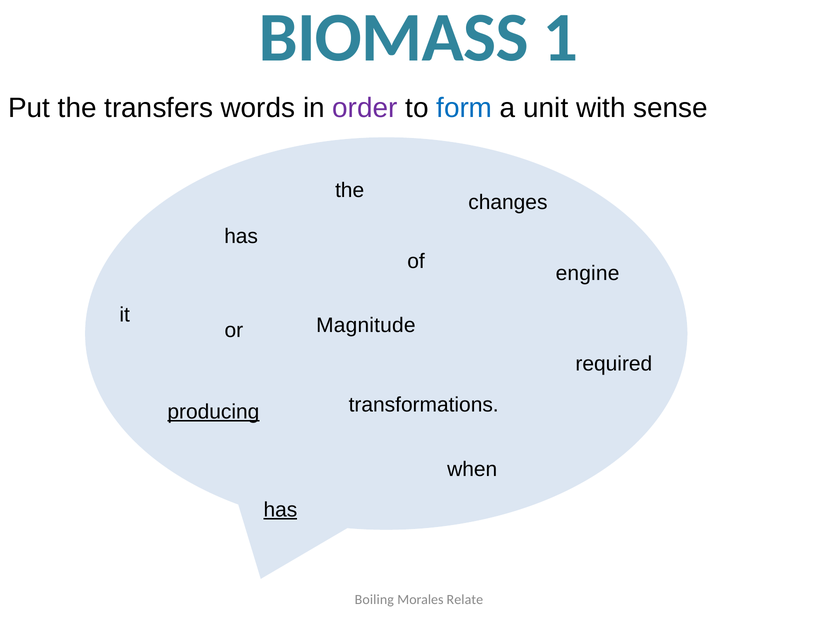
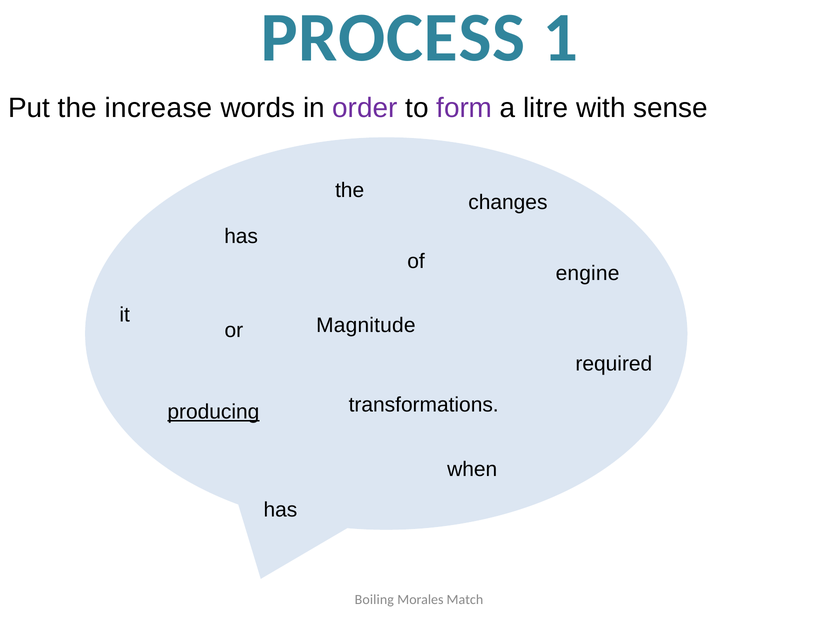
BIOMASS: BIOMASS -> PROCESS
transfers: transfers -> increase
form colour: blue -> purple
unit: unit -> litre
has at (280, 510) underline: present -> none
Relate: Relate -> Match
